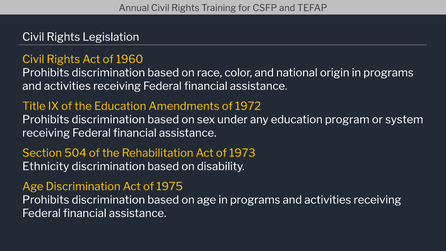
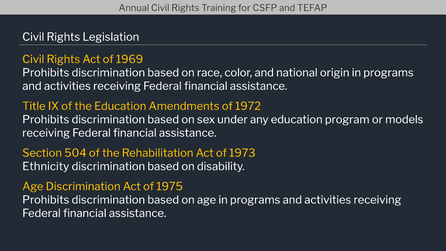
1960: 1960 -> 1969
system: system -> models
